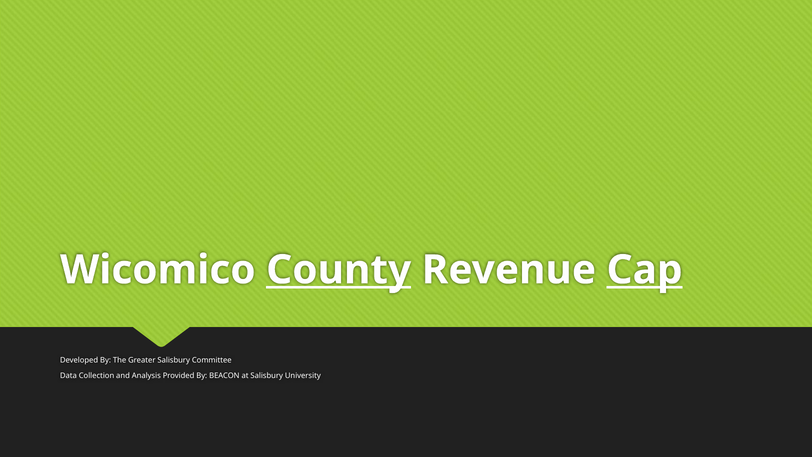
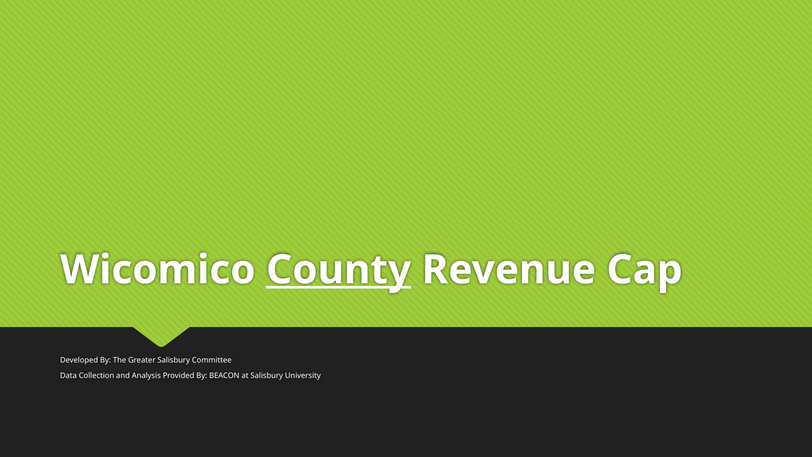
Cap underline: present -> none
